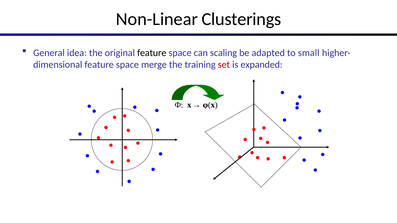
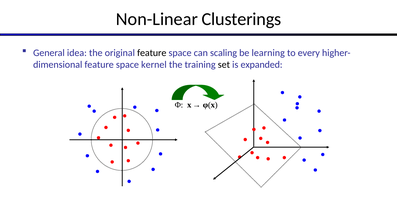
adapted: adapted -> learning
small: small -> every
merge: merge -> kernel
set colour: red -> black
